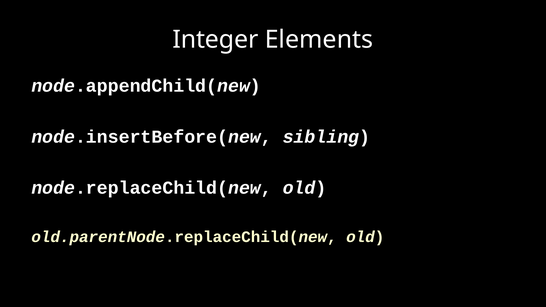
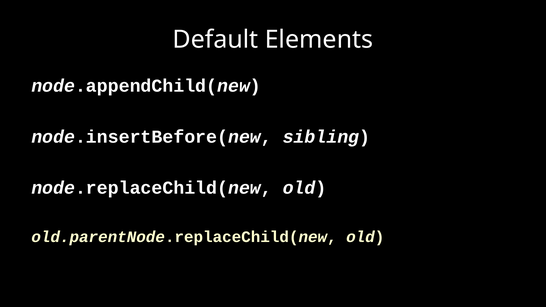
Integer: Integer -> Default
